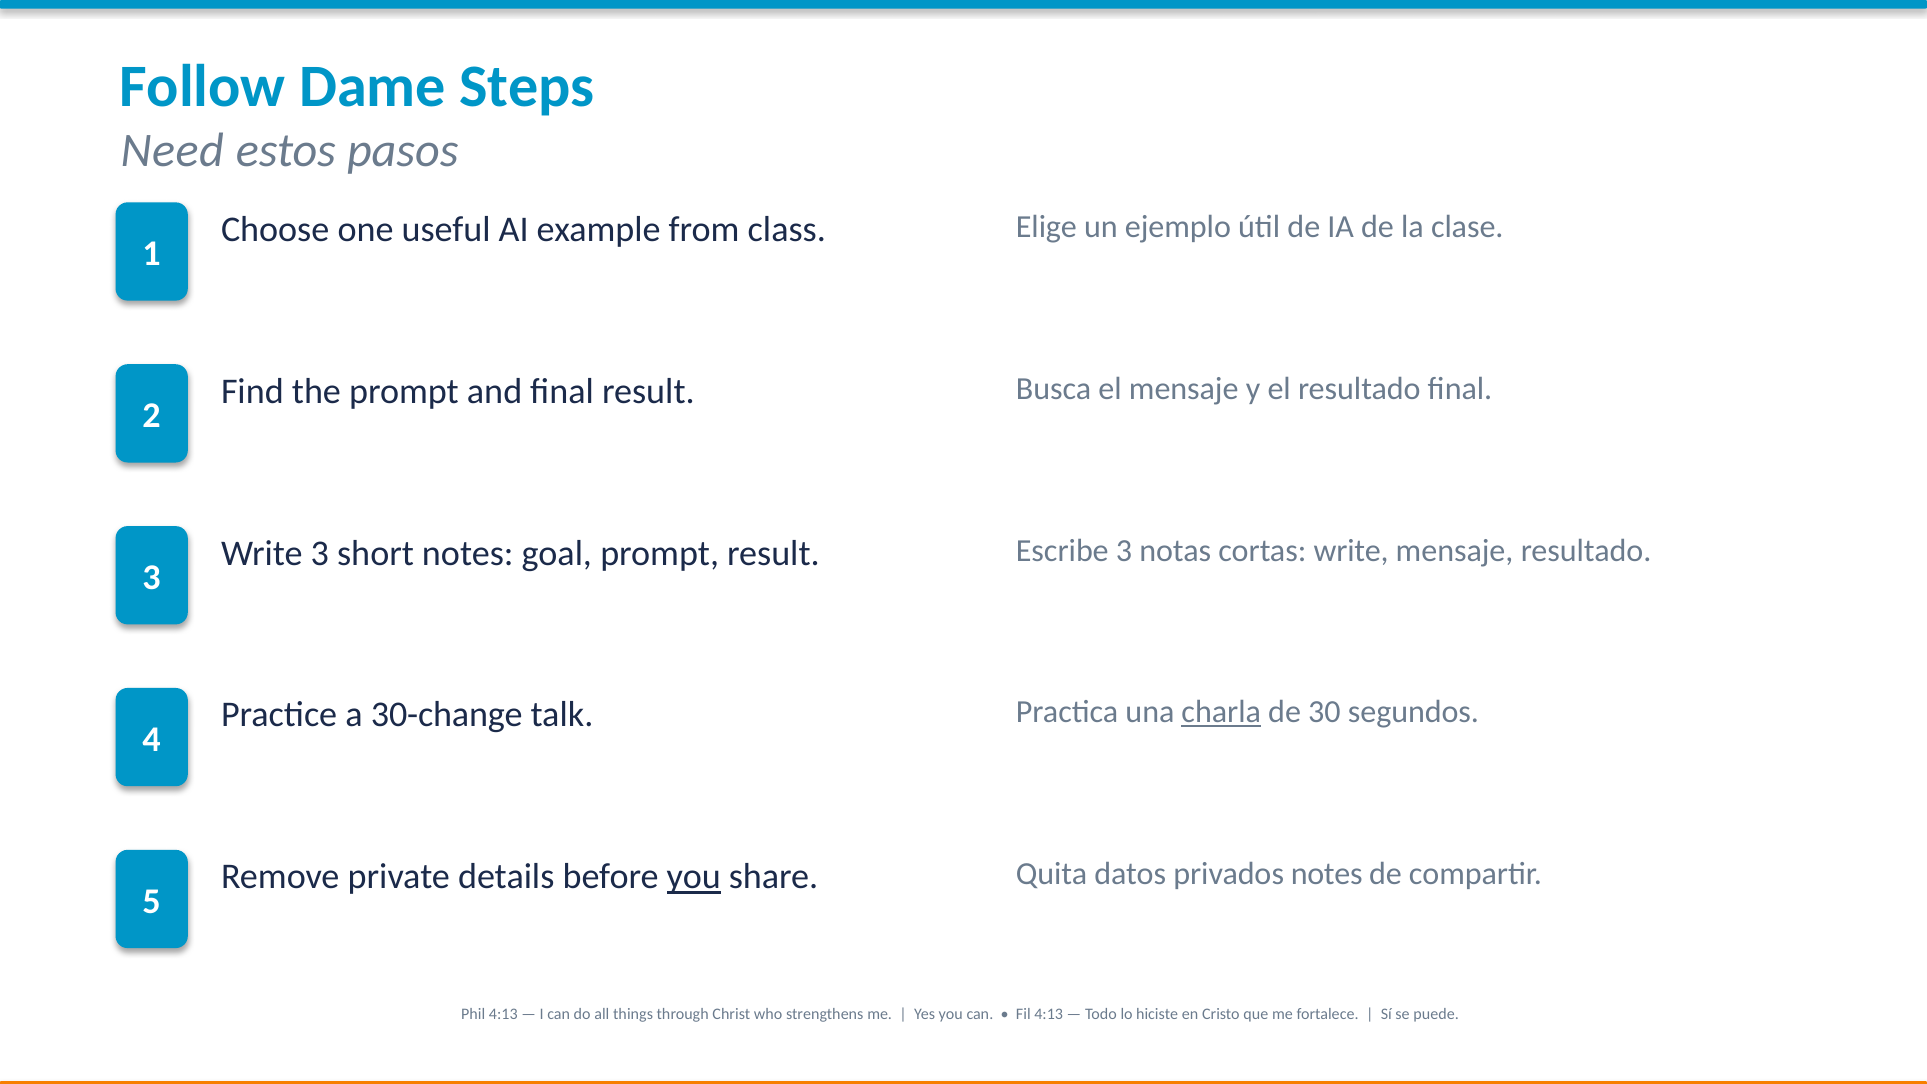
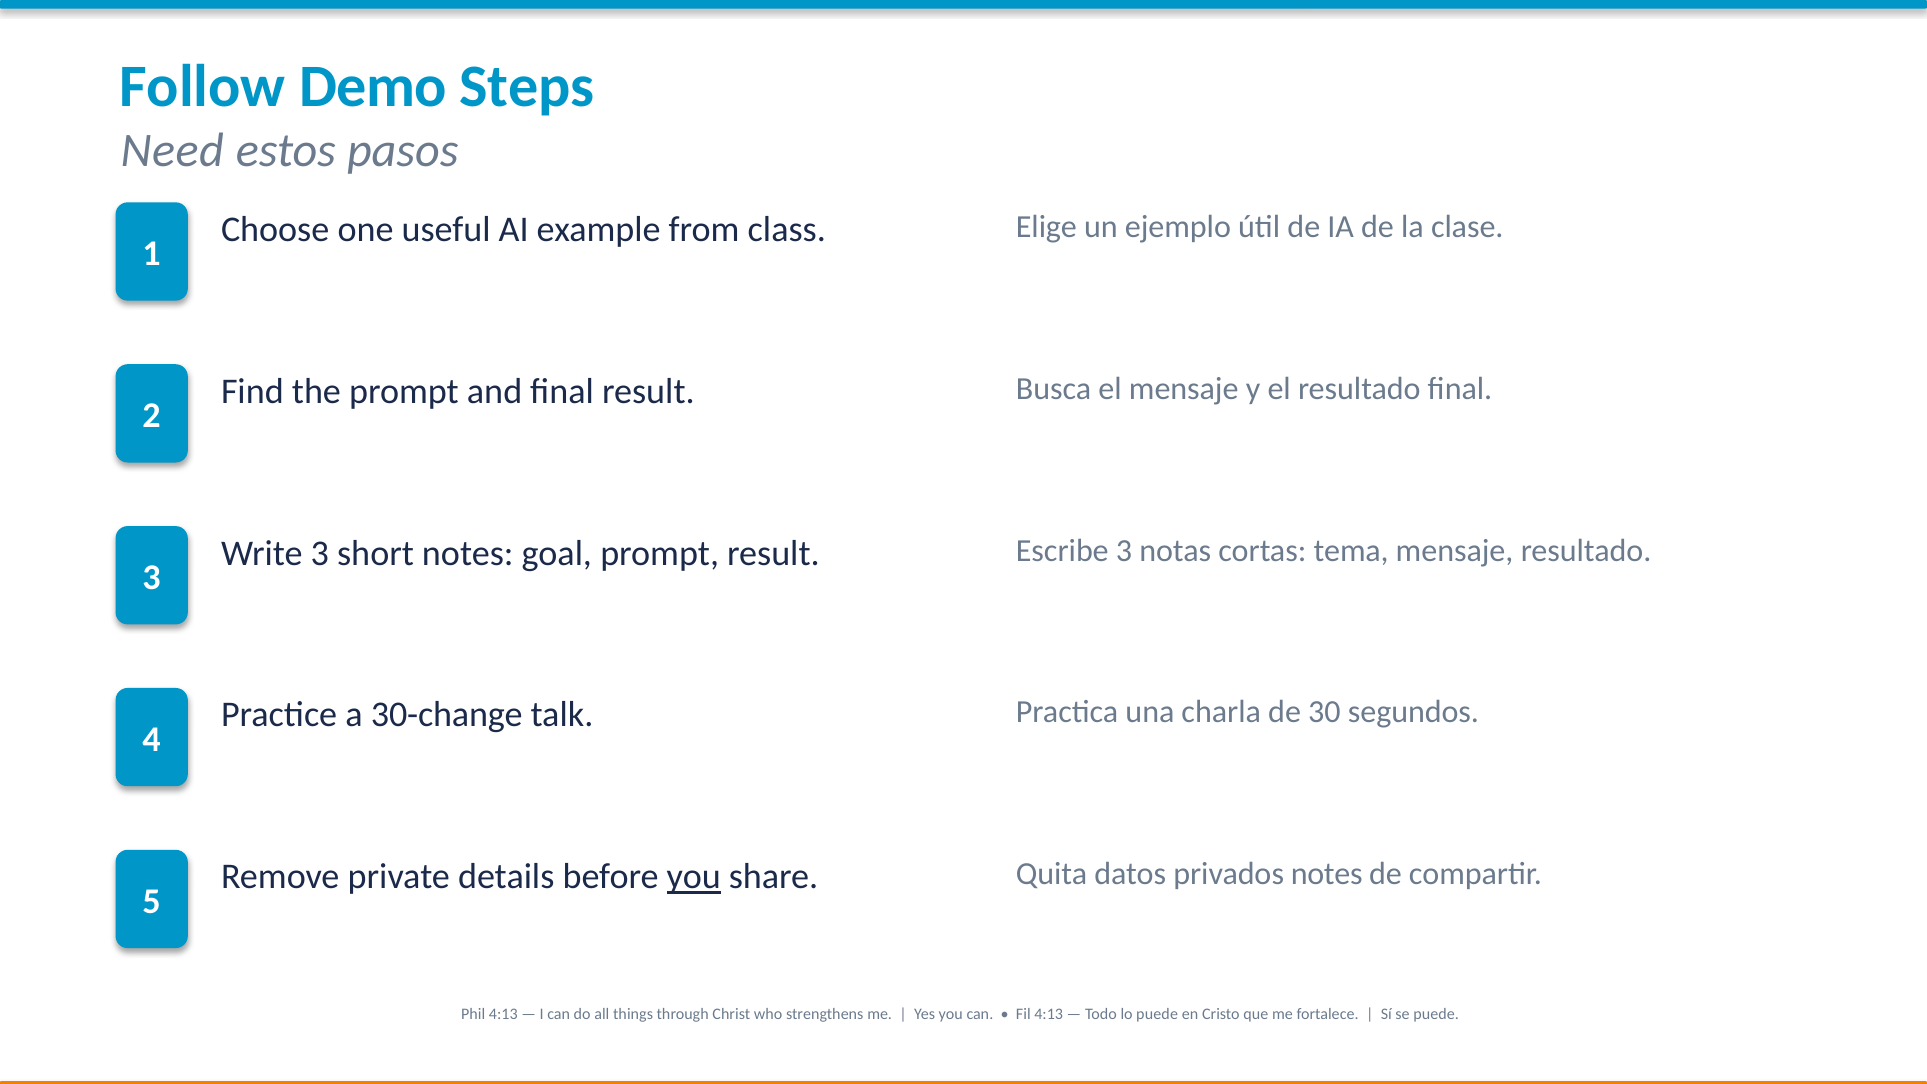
Dame: Dame -> Demo
cortas write: write -> tema
charla underline: present -> none
lo hiciste: hiciste -> puede
